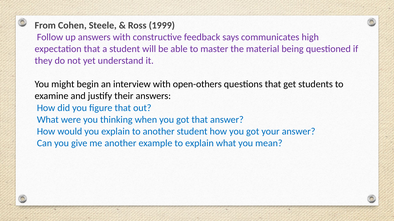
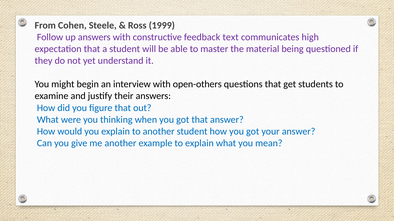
says: says -> text
